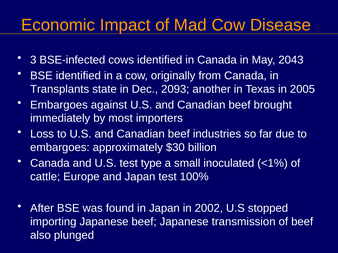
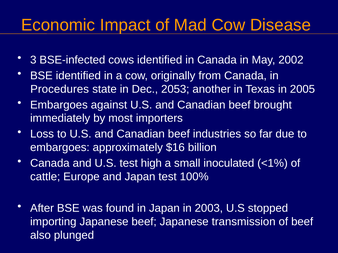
2043: 2043 -> 2002
Transplants: Transplants -> Procedures
2093: 2093 -> 2053
$30: $30 -> $16
type: type -> high
2002: 2002 -> 2003
